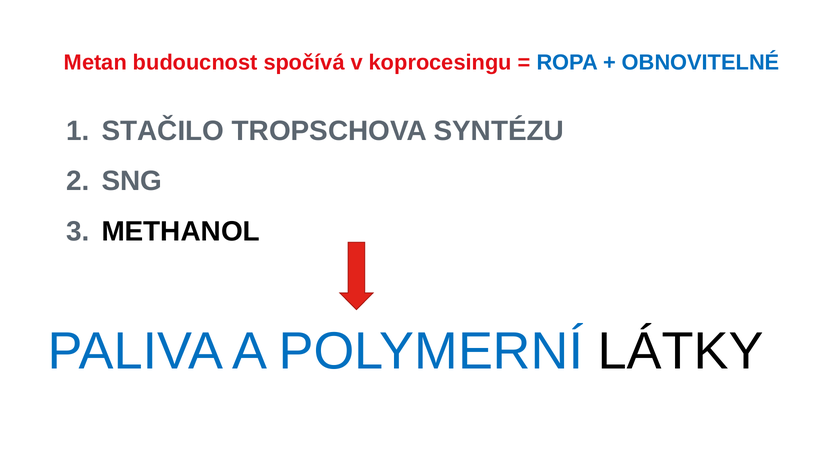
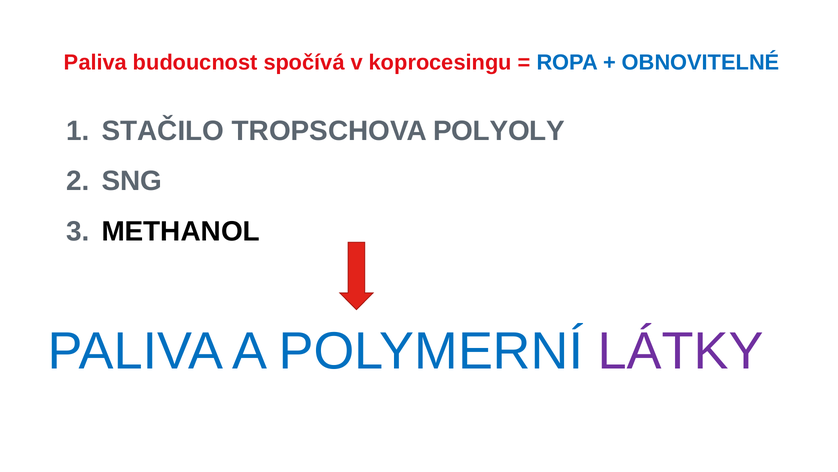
Metan at (95, 62): Metan -> Paliva
SYNTÉZU: SYNTÉZU -> POLYOLY
LÁTKY colour: black -> purple
